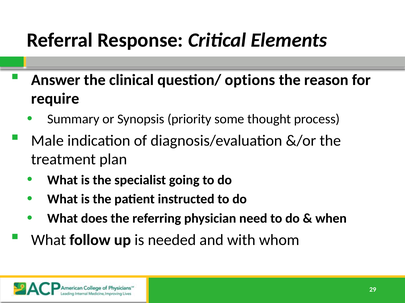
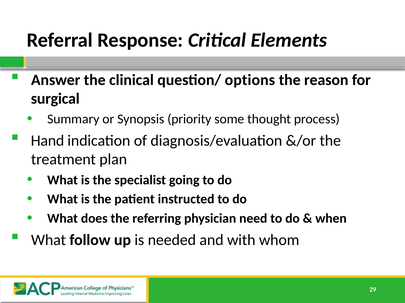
require: require -> surgical
Male: Male -> Hand
